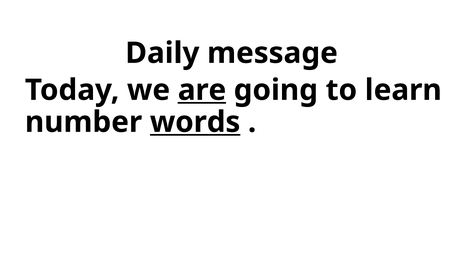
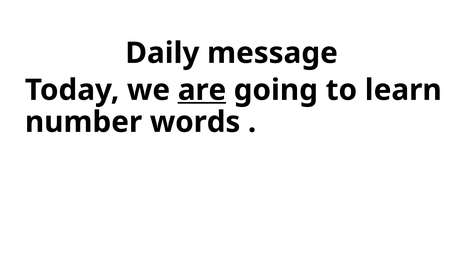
words underline: present -> none
